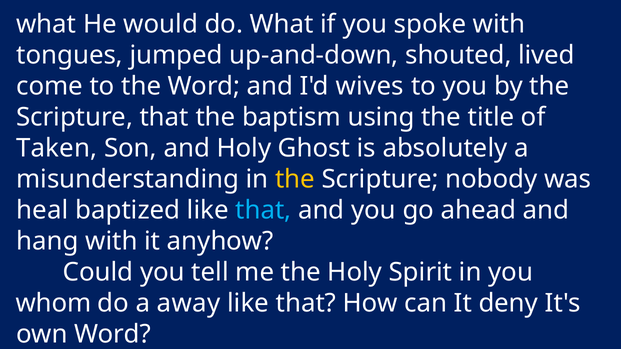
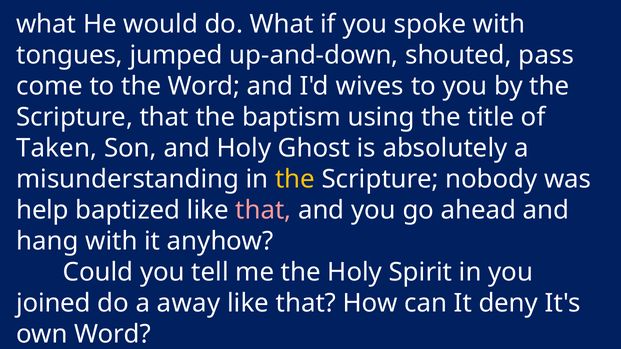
lived: lived -> pass
heal: heal -> help
that at (263, 210) colour: light blue -> pink
whom: whom -> joined
